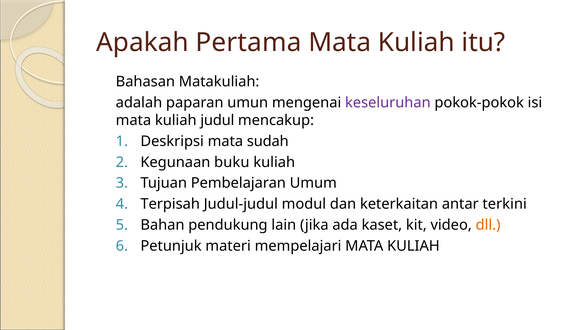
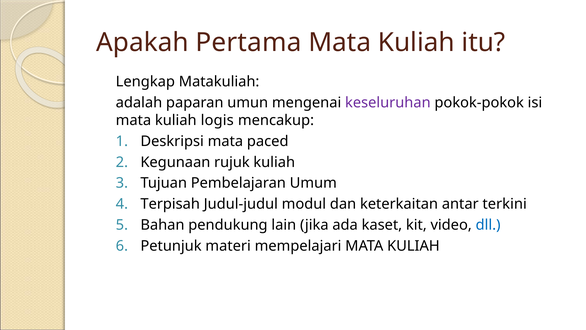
Bahasan: Bahasan -> Lengkap
judul: judul -> logis
sudah: sudah -> paced
buku: buku -> rujuk
dll colour: orange -> blue
